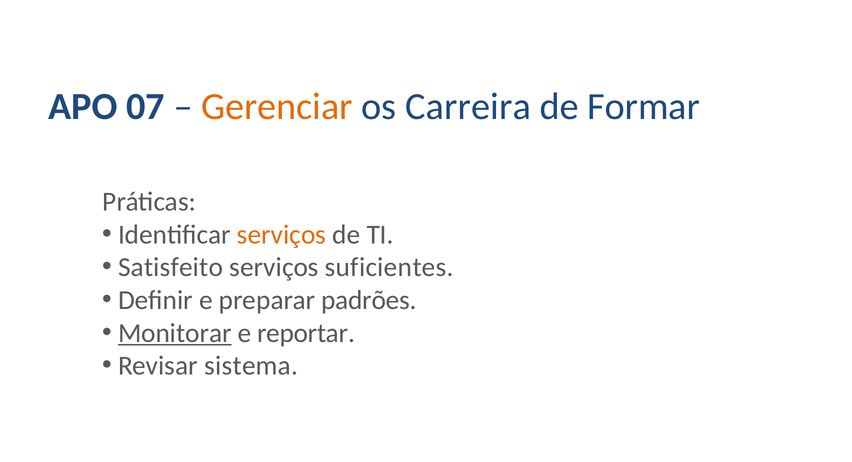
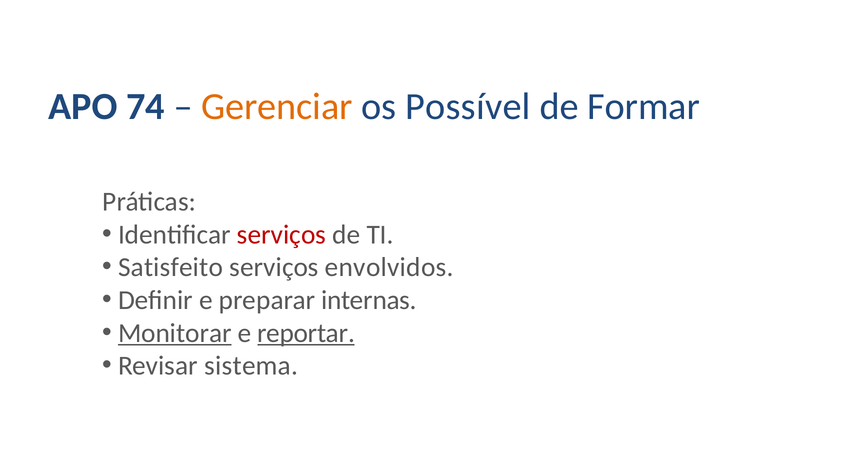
07: 07 -> 74
Carreira: Carreira -> Possível
serviços at (282, 235) colour: orange -> red
suficientes: suficientes -> envolvidos
padrões: padrões -> internas
reportar underline: none -> present
